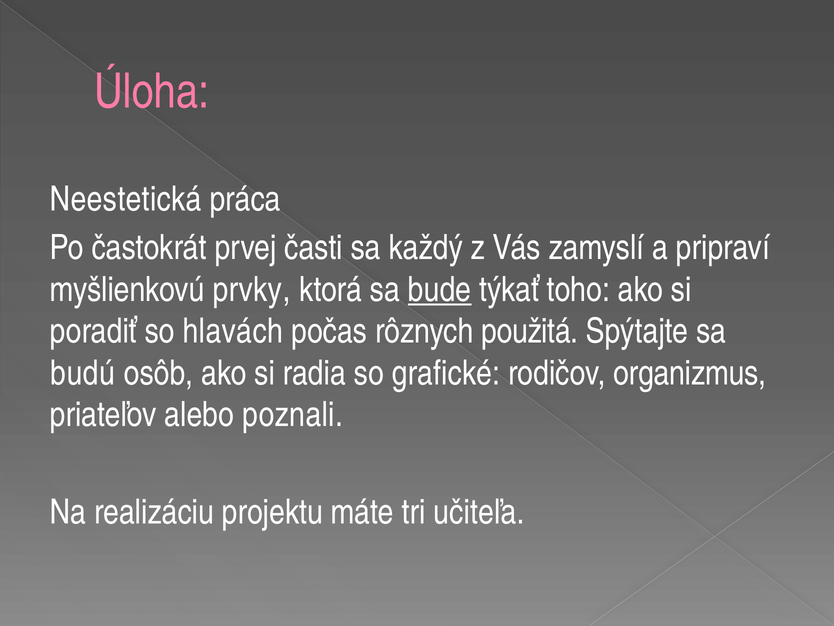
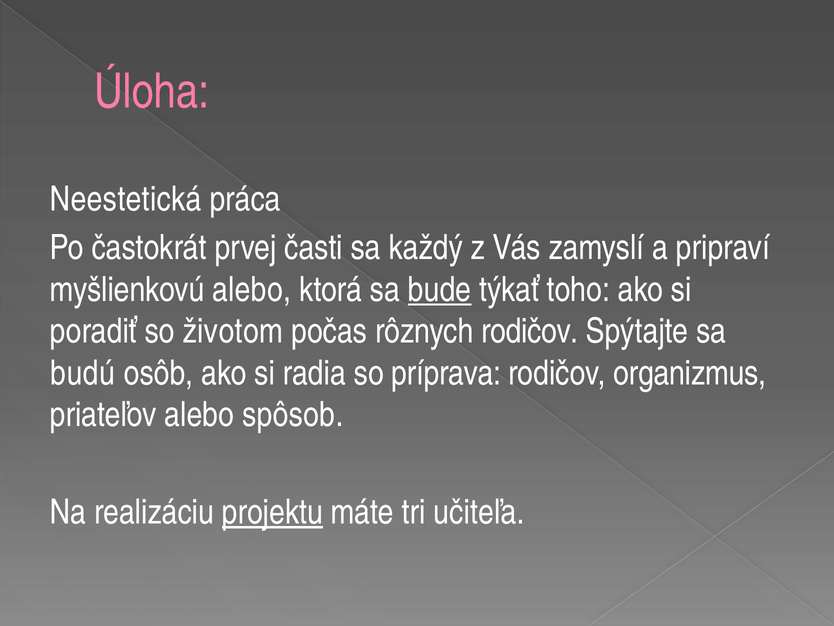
myšlienkovú prvky: prvky -> alebo
hlavách: hlavách -> životom
rôznych použitá: použitá -> rodičov
grafické: grafické -> príprava
poznali: poznali -> spôsob
projektu underline: none -> present
